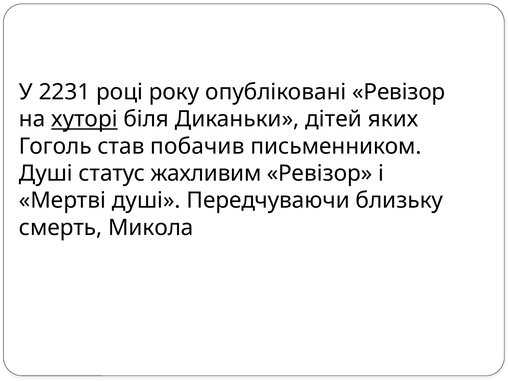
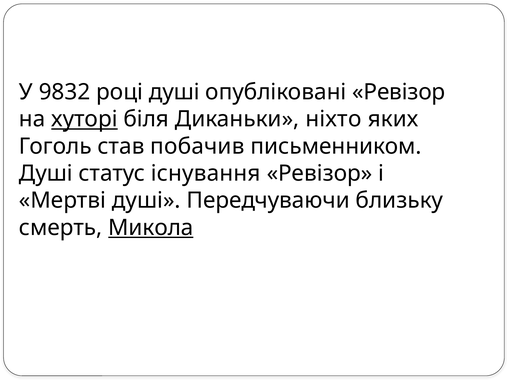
2231: 2231 -> 9832
році року: року -> душі
дітей: дітей -> ніхто
жахливим: жахливим -> існування
Микола underline: none -> present
